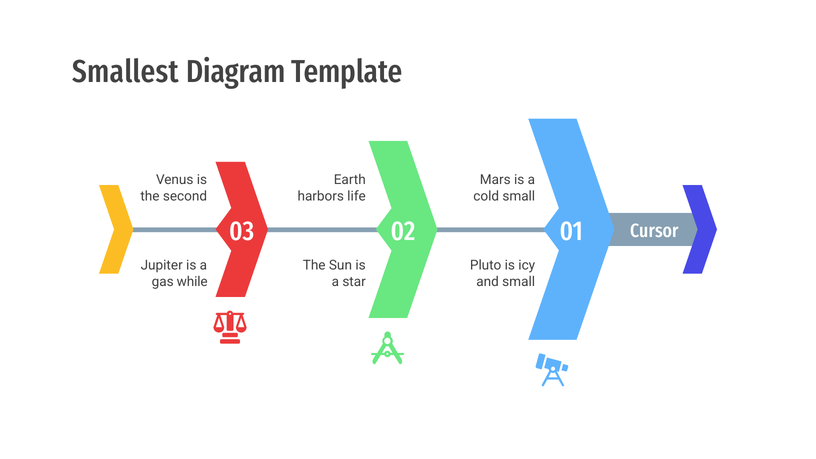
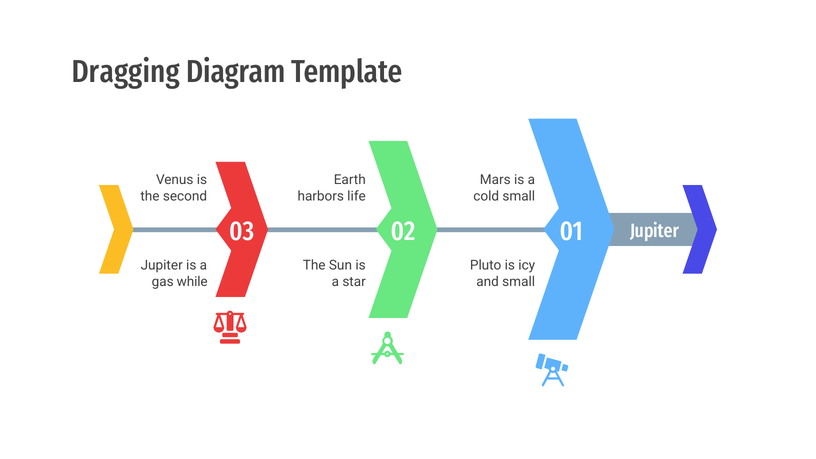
Smallest: Smallest -> Dragging
Cursor at (654, 231): Cursor -> Jupiter
